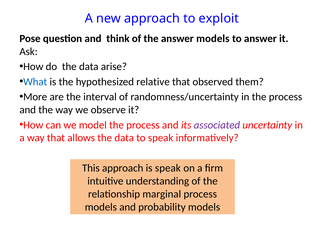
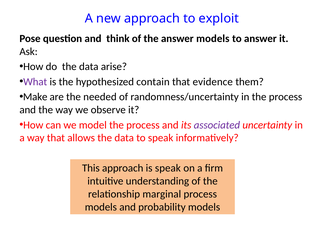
What colour: blue -> purple
relative: relative -> contain
observed: observed -> evidence
More: More -> Make
interval: interval -> needed
